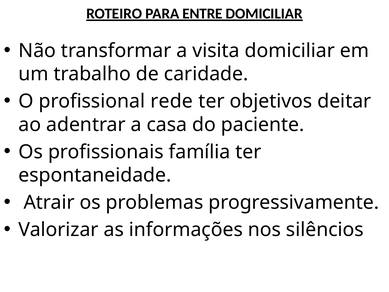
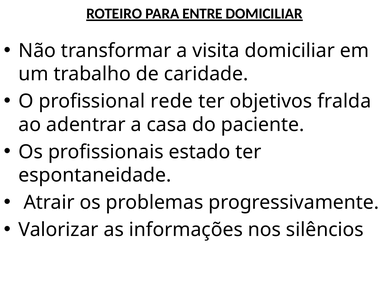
deitar: deitar -> fralda
família: família -> estado
